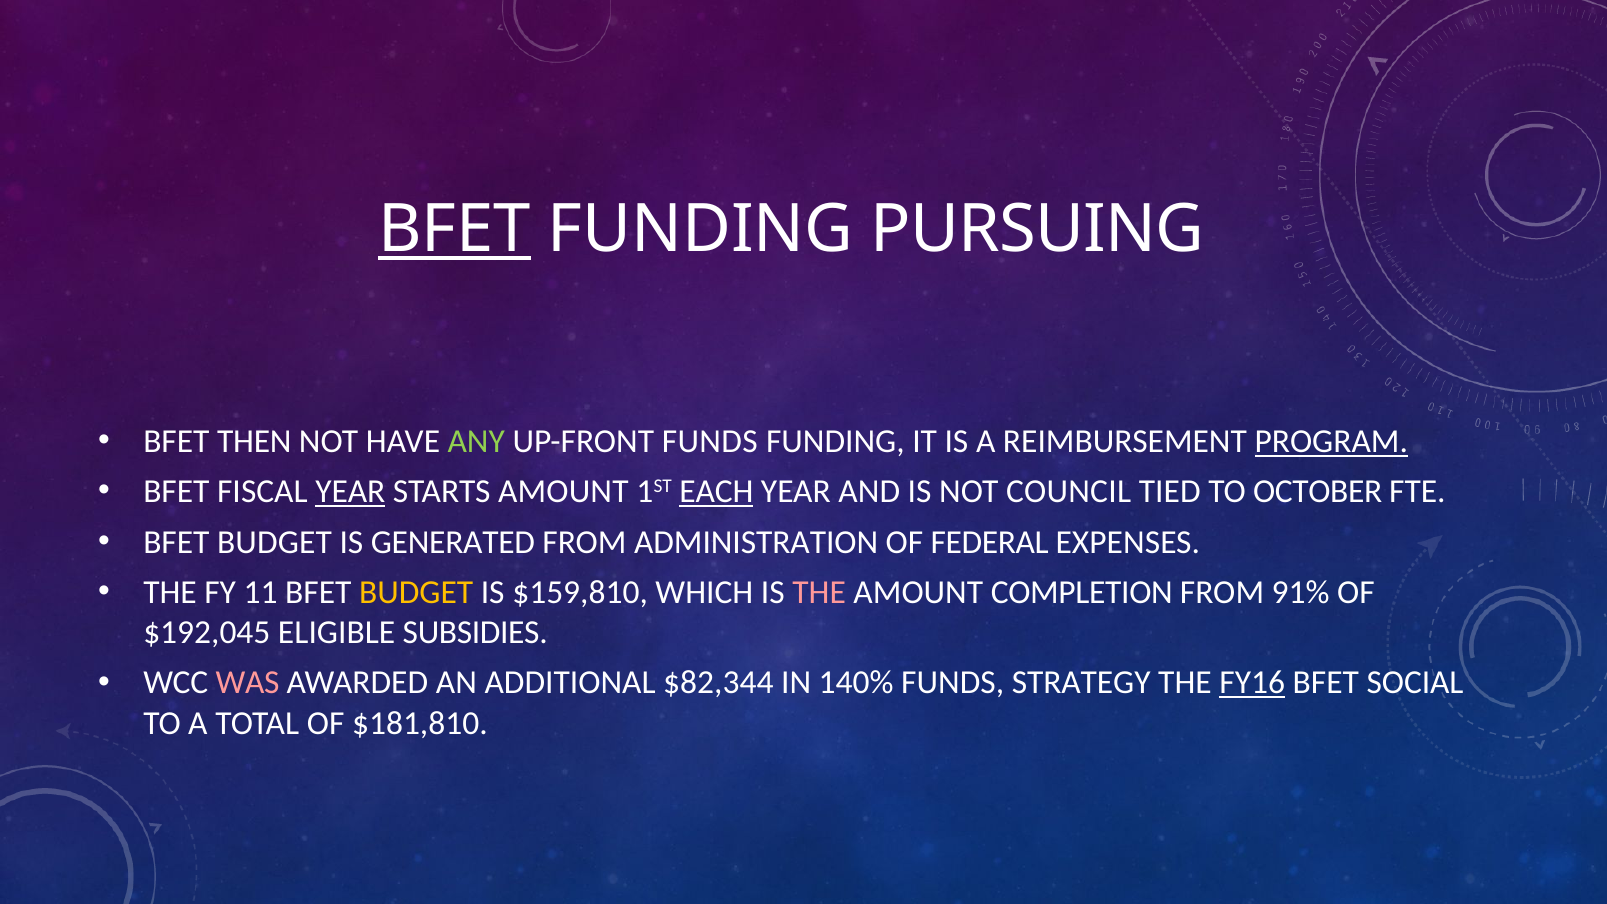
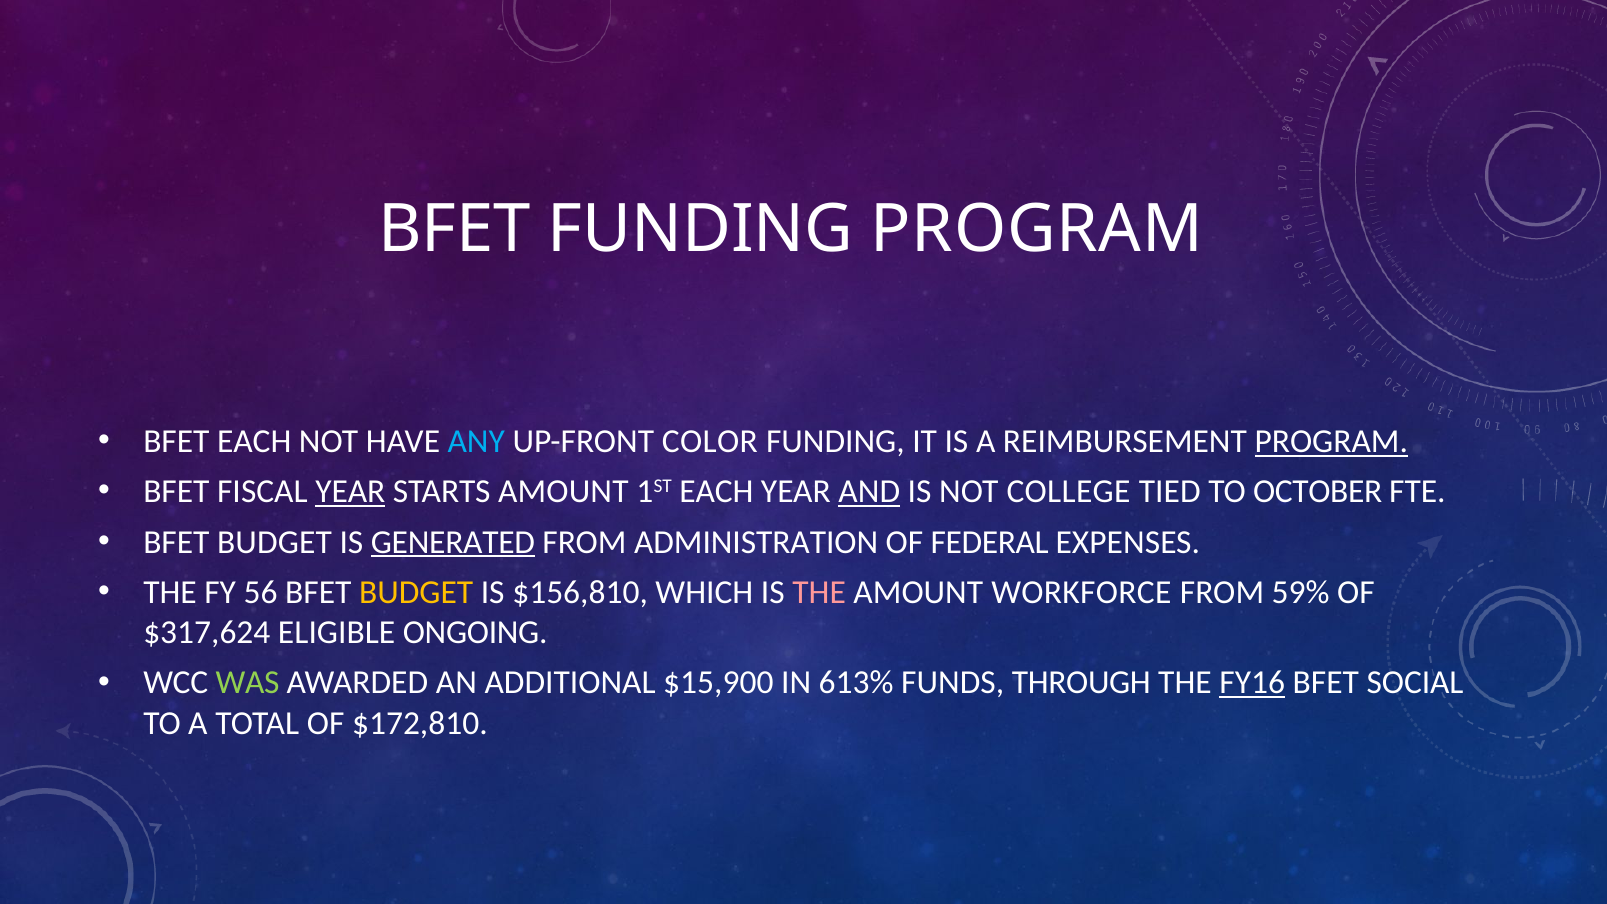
BFET at (454, 229) underline: present -> none
FUNDING PURSUING: PURSUING -> PROGRAM
BFET THEN: THEN -> EACH
ANY colour: light green -> light blue
UP-FRONT FUNDS: FUNDS -> COLOR
EACH at (716, 492) underline: present -> none
AND underline: none -> present
COUNCIL: COUNCIL -> COLLEGE
GENERATED underline: none -> present
11: 11 -> 56
$159,810: $159,810 -> $156,810
COMPLETION: COMPLETION -> WORKFORCE
91%: 91% -> 59%
$192,045: $192,045 -> $317,624
SUBSIDIES: SUBSIDIES -> ONGOING
WAS colour: pink -> light green
$82,344: $82,344 -> $15,900
140%: 140% -> 613%
STRATEGY: STRATEGY -> THROUGH
$181,810: $181,810 -> $172,810
